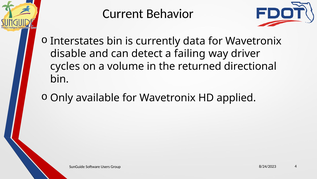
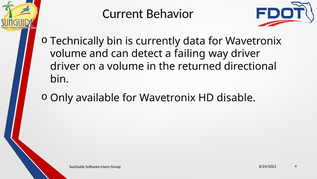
Interstates: Interstates -> Technically
disable at (68, 54): disable -> volume
cycles at (65, 66): cycles -> driver
applied: applied -> disable
